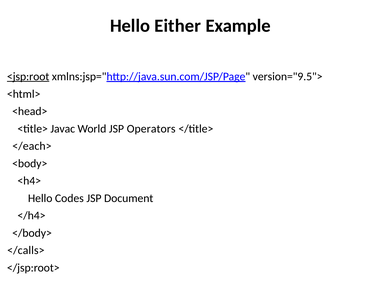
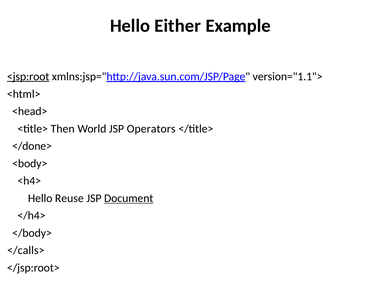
version="9.5">: version="9.5"> -> version="1.1">
Javac: Javac -> Then
</each>: </each> -> </done>
Codes: Codes -> Reuse
Document underline: none -> present
